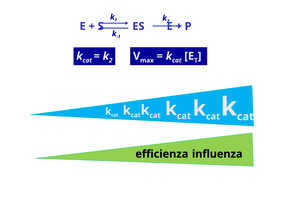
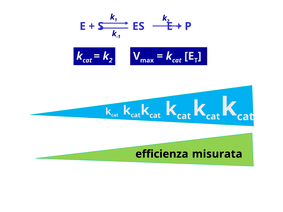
influenza: influenza -> misurata
